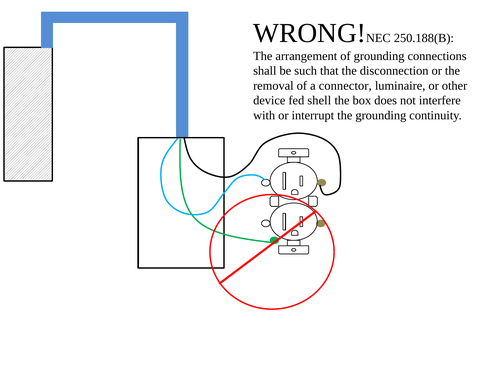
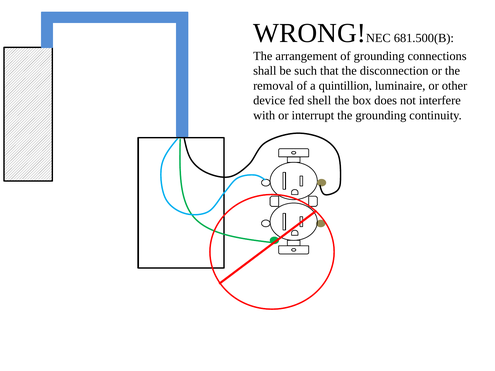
250.188(B: 250.188(B -> 681.500(B
connector: connector -> quintillion
